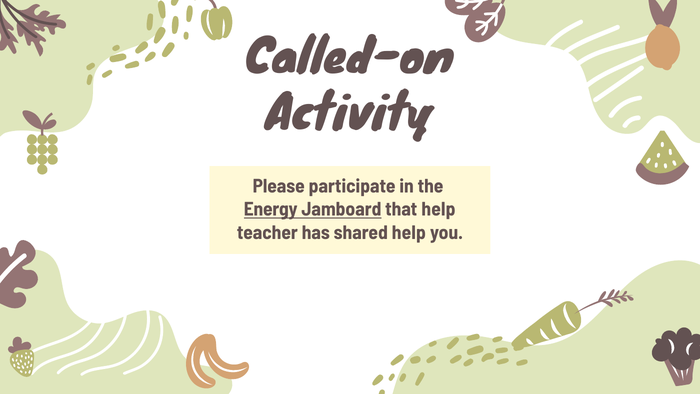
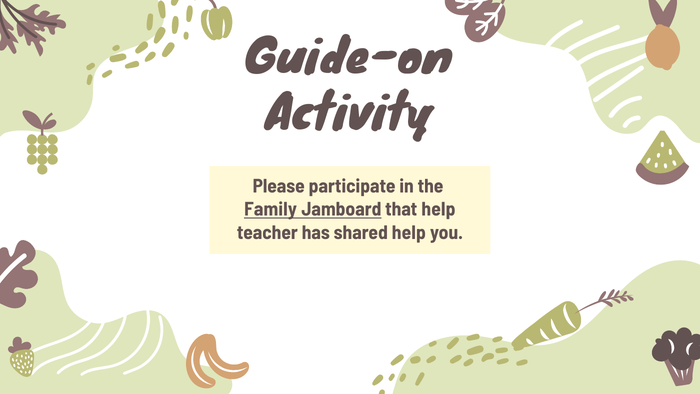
Called-on: Called-on -> Guide-on
Energy: Energy -> Family
